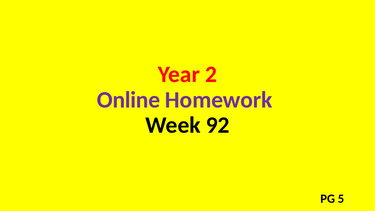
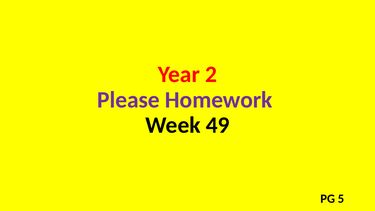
Online: Online -> Please
92: 92 -> 49
